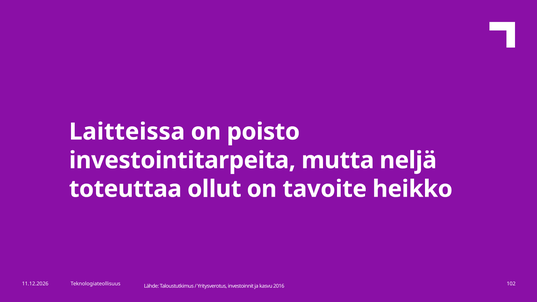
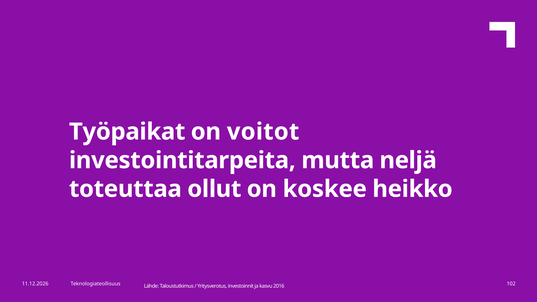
Laitteissa: Laitteissa -> Työpaikat
poisto: poisto -> voitot
tavoite: tavoite -> koskee
